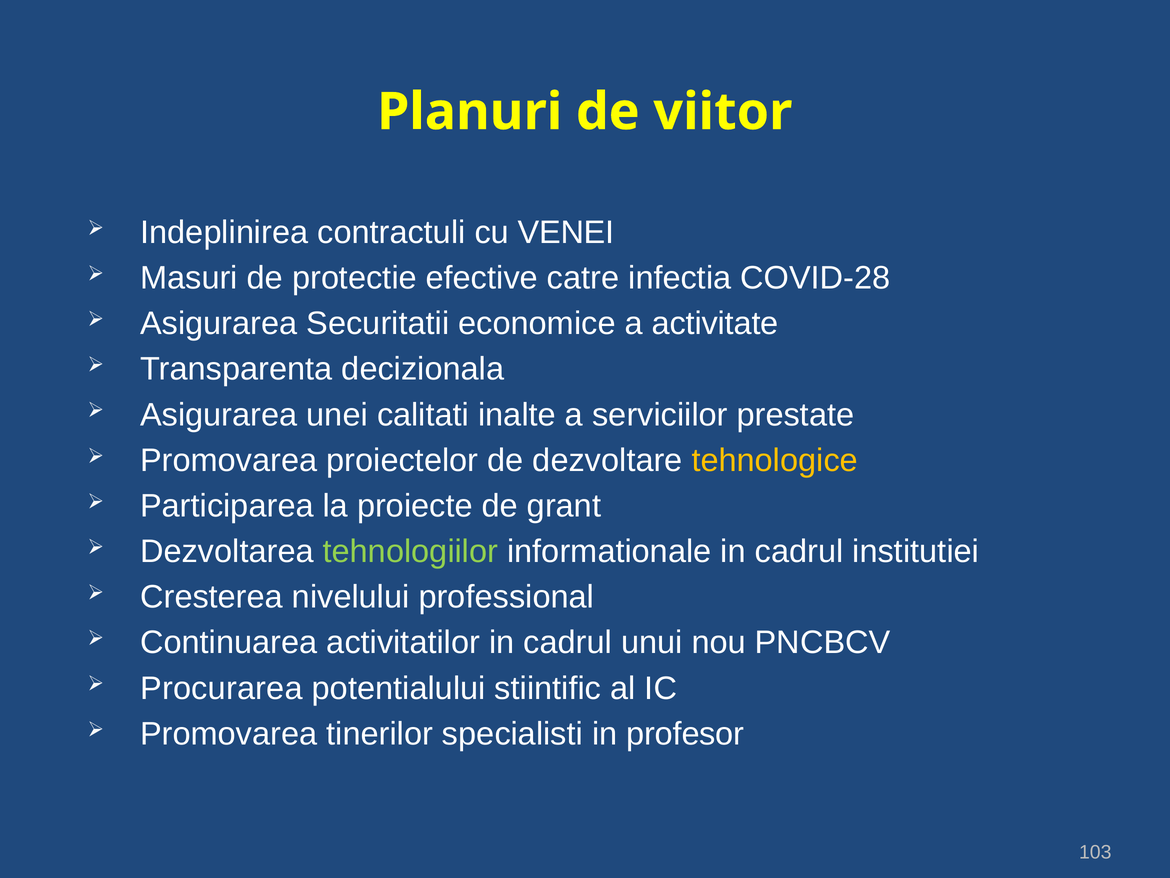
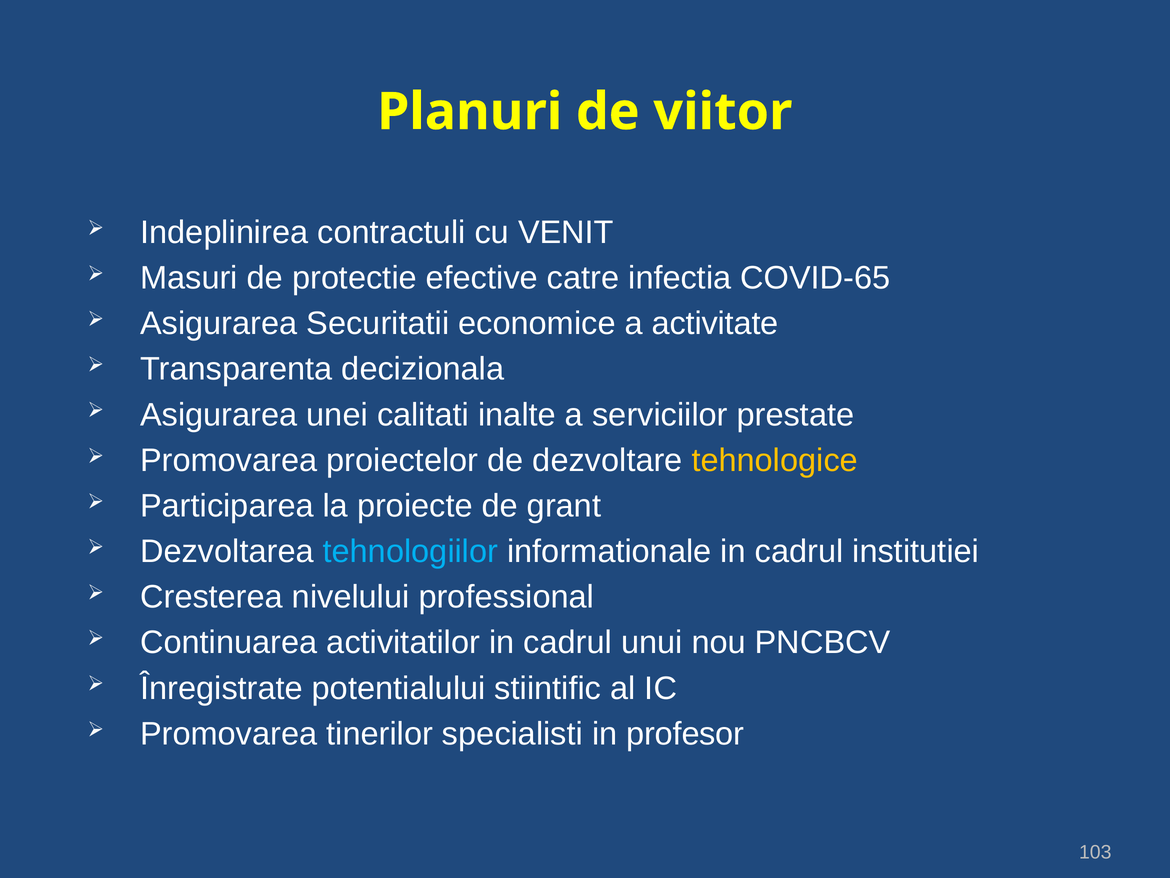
VENEI: VENEI -> VENIT
COVID-28: COVID-28 -> COVID-65
tehnologiilor colour: light green -> light blue
Procurarea: Procurarea -> Înregistrate
